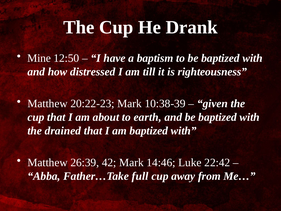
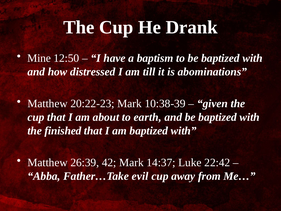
righteousness: righteousness -> abominations
drained: drained -> finished
14:46: 14:46 -> 14:37
full: full -> evil
